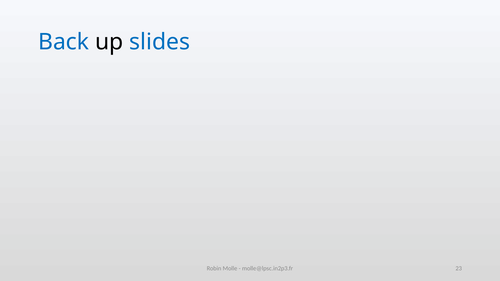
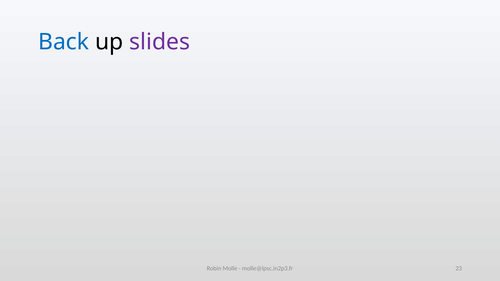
slides colour: blue -> purple
